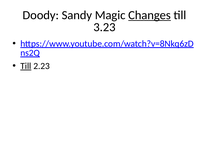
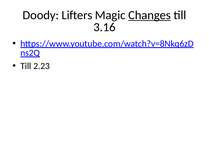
Sandy: Sandy -> Lifters
3.23: 3.23 -> 3.16
Till at (26, 66) underline: present -> none
